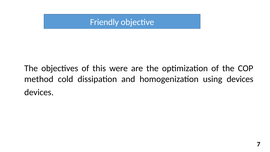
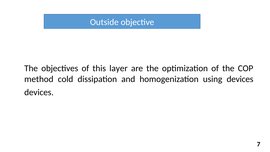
Friendly: Friendly -> Outside
were: were -> layer
